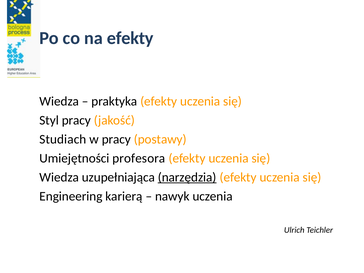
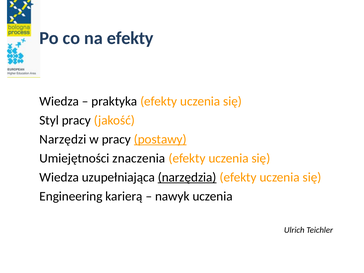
Studiach: Studiach -> Narzędzi
postawy underline: none -> present
profesora: profesora -> znaczenia
